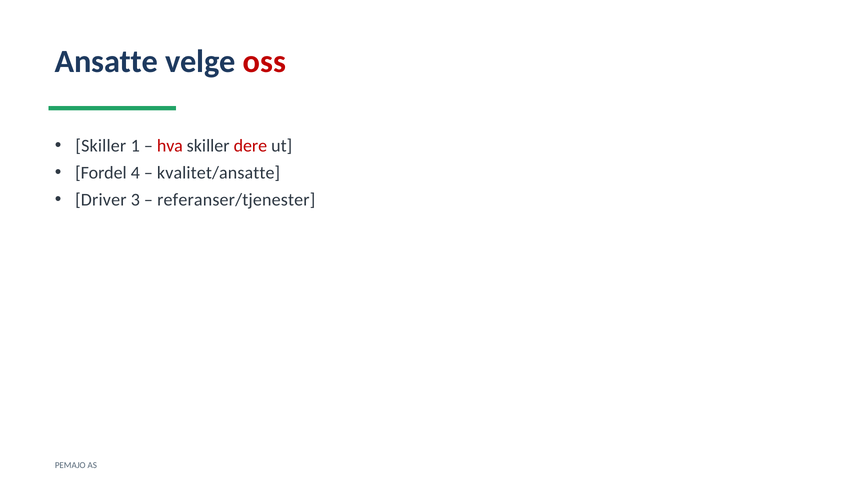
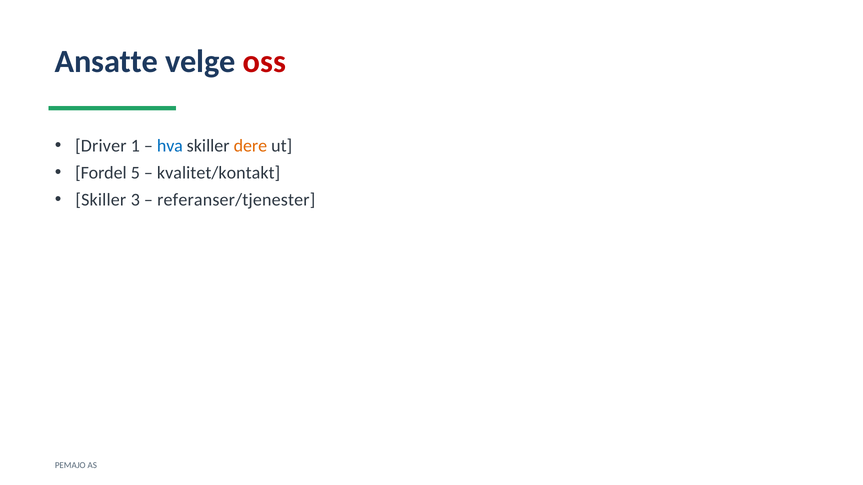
Skiller at (101, 146): Skiller -> Driver
hva colour: red -> blue
dere colour: red -> orange
4: 4 -> 5
kvalitet/ansatte: kvalitet/ansatte -> kvalitet/kontakt
Driver at (101, 200): Driver -> Skiller
